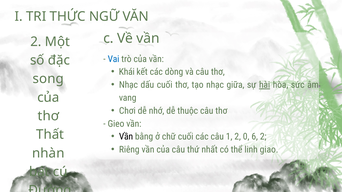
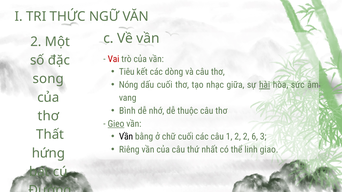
Vai colour: blue -> red
Khái: Khái -> Tiêu
Nhạc at (128, 85): Nhạc -> Nóng
Chơi: Chơi -> Bình
Gieo underline: none -> present
2 0: 0 -> 2
6 2: 2 -> 3
nhàn: nhàn -> hứng
